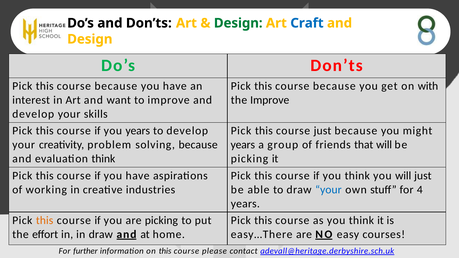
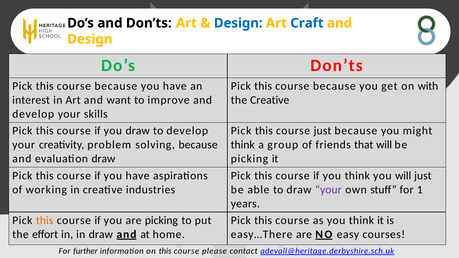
Design at (238, 23) colour: green -> blue
the Improve: Improve -> Creative
you years: years -> draw
years at (243, 145): years -> think
evaluation think: think -> draw
your at (328, 190) colour: blue -> purple
4: 4 -> 1
